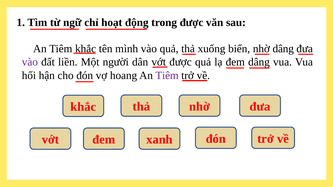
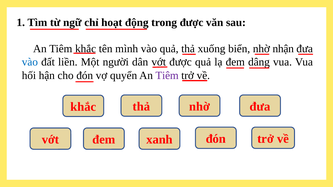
dâng at (283, 49): dâng -> nhận
vào at (30, 62) colour: purple -> blue
hoang: hoang -> quyển
